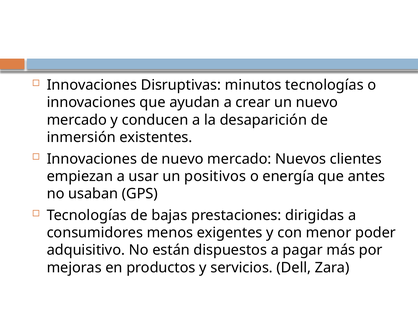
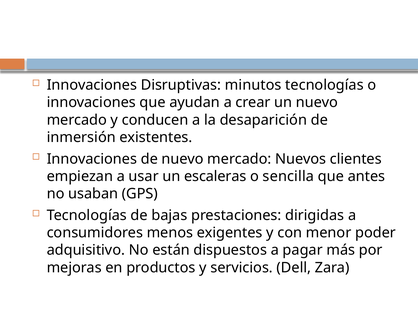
positivos: positivos -> escaleras
energía: energía -> sencilla
